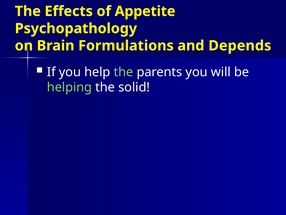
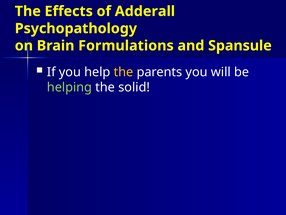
Appetite: Appetite -> Adderall
Depends: Depends -> Spansule
the at (124, 72) colour: light green -> yellow
